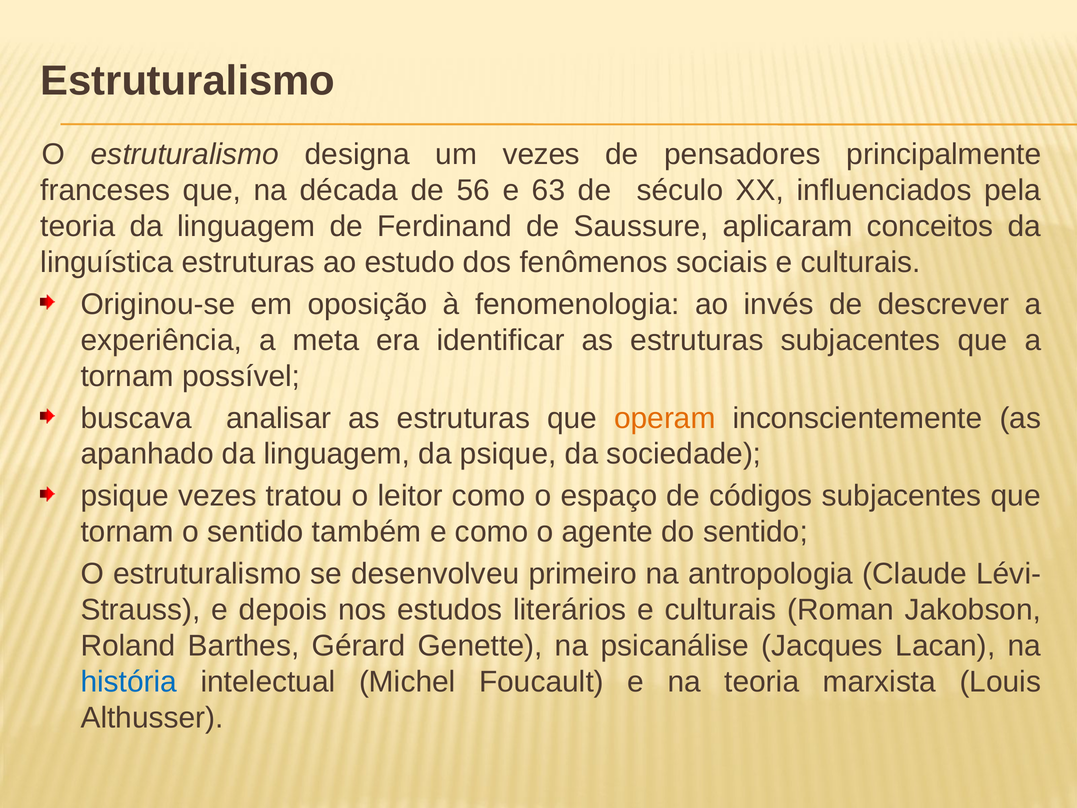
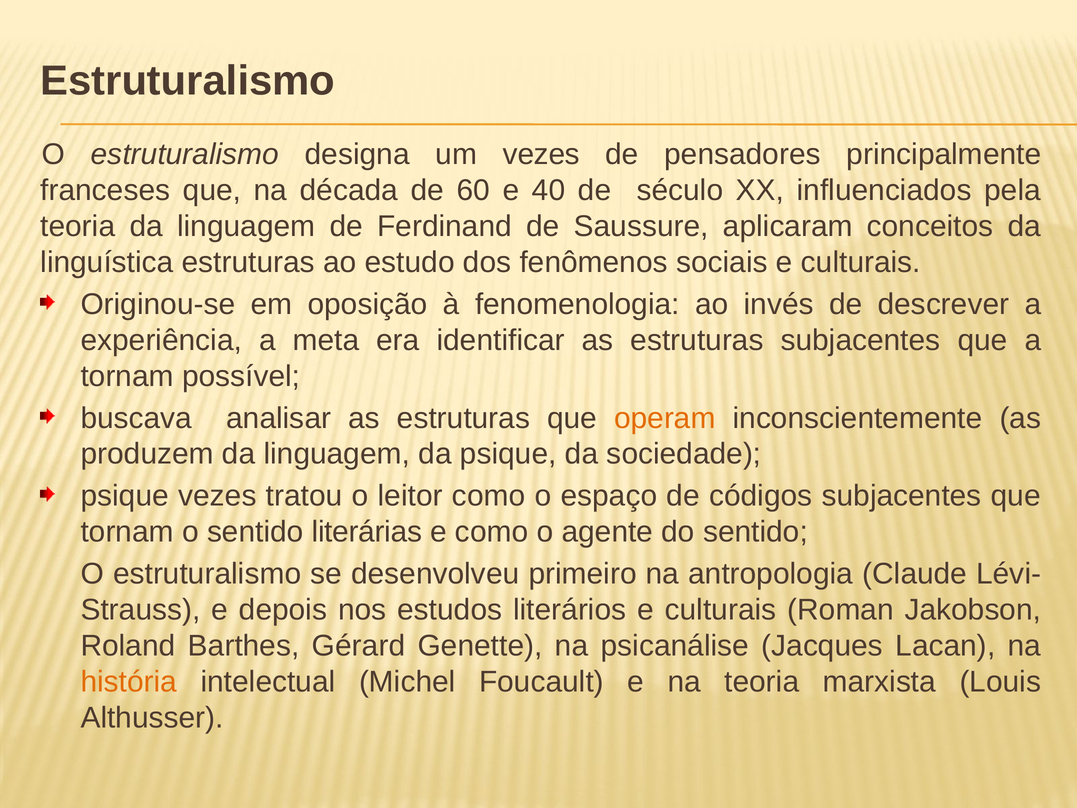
56: 56 -> 60
63: 63 -> 40
apanhado: apanhado -> produzem
também: também -> literárias
história colour: blue -> orange
